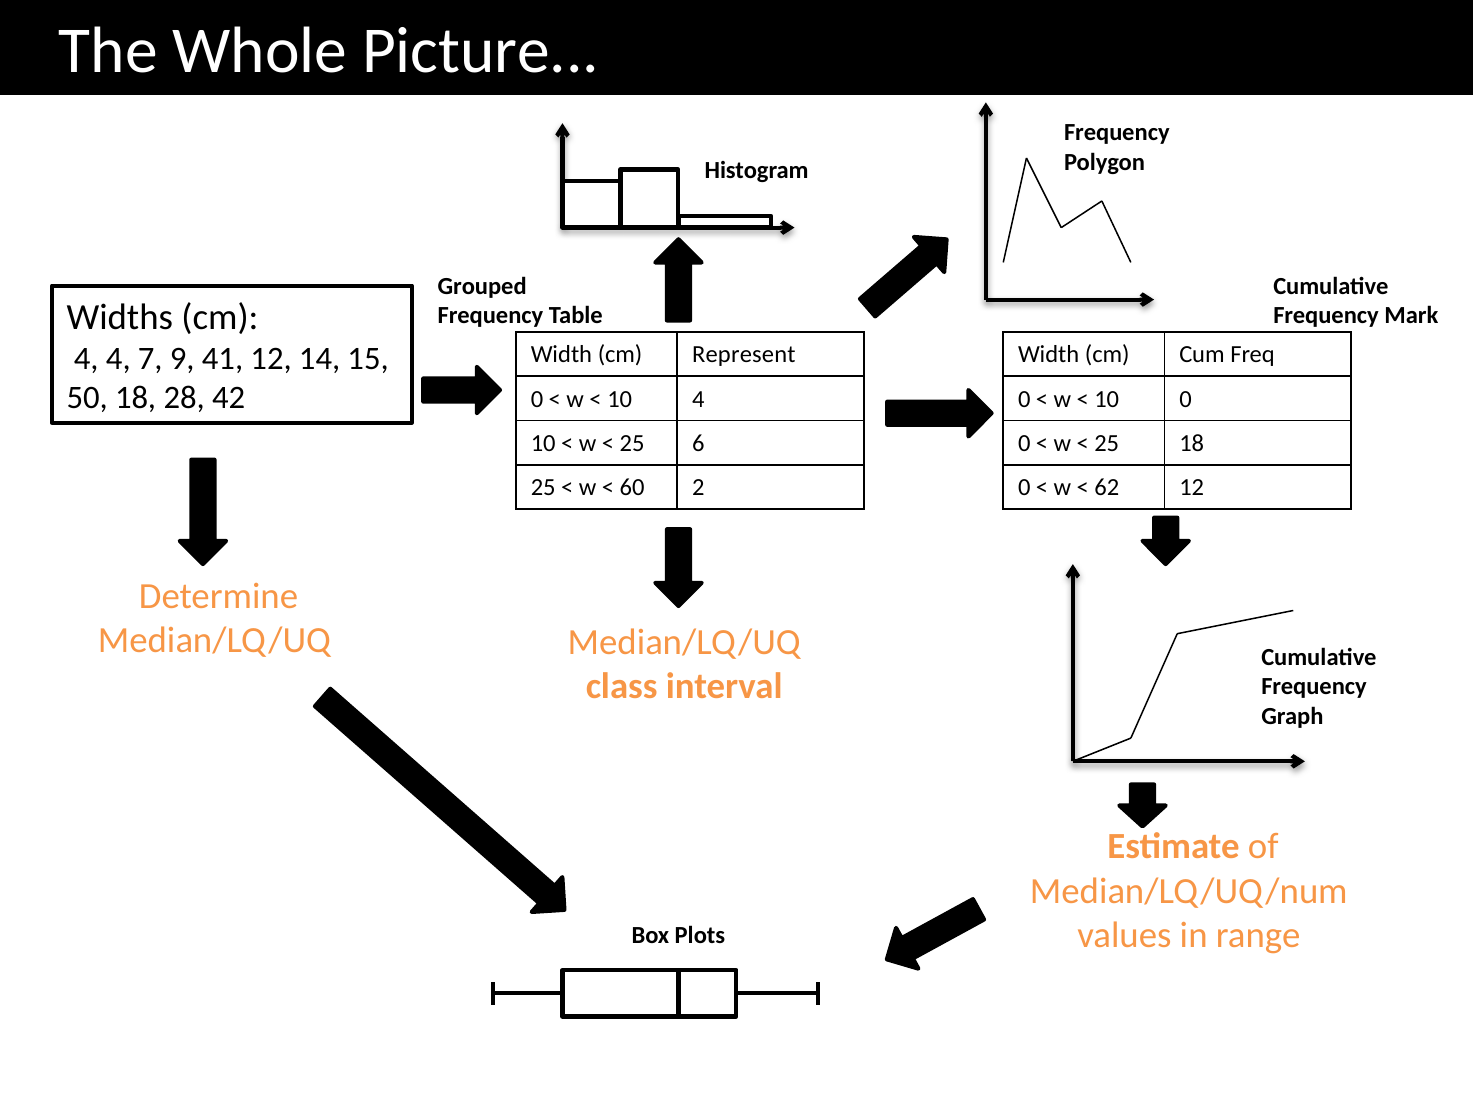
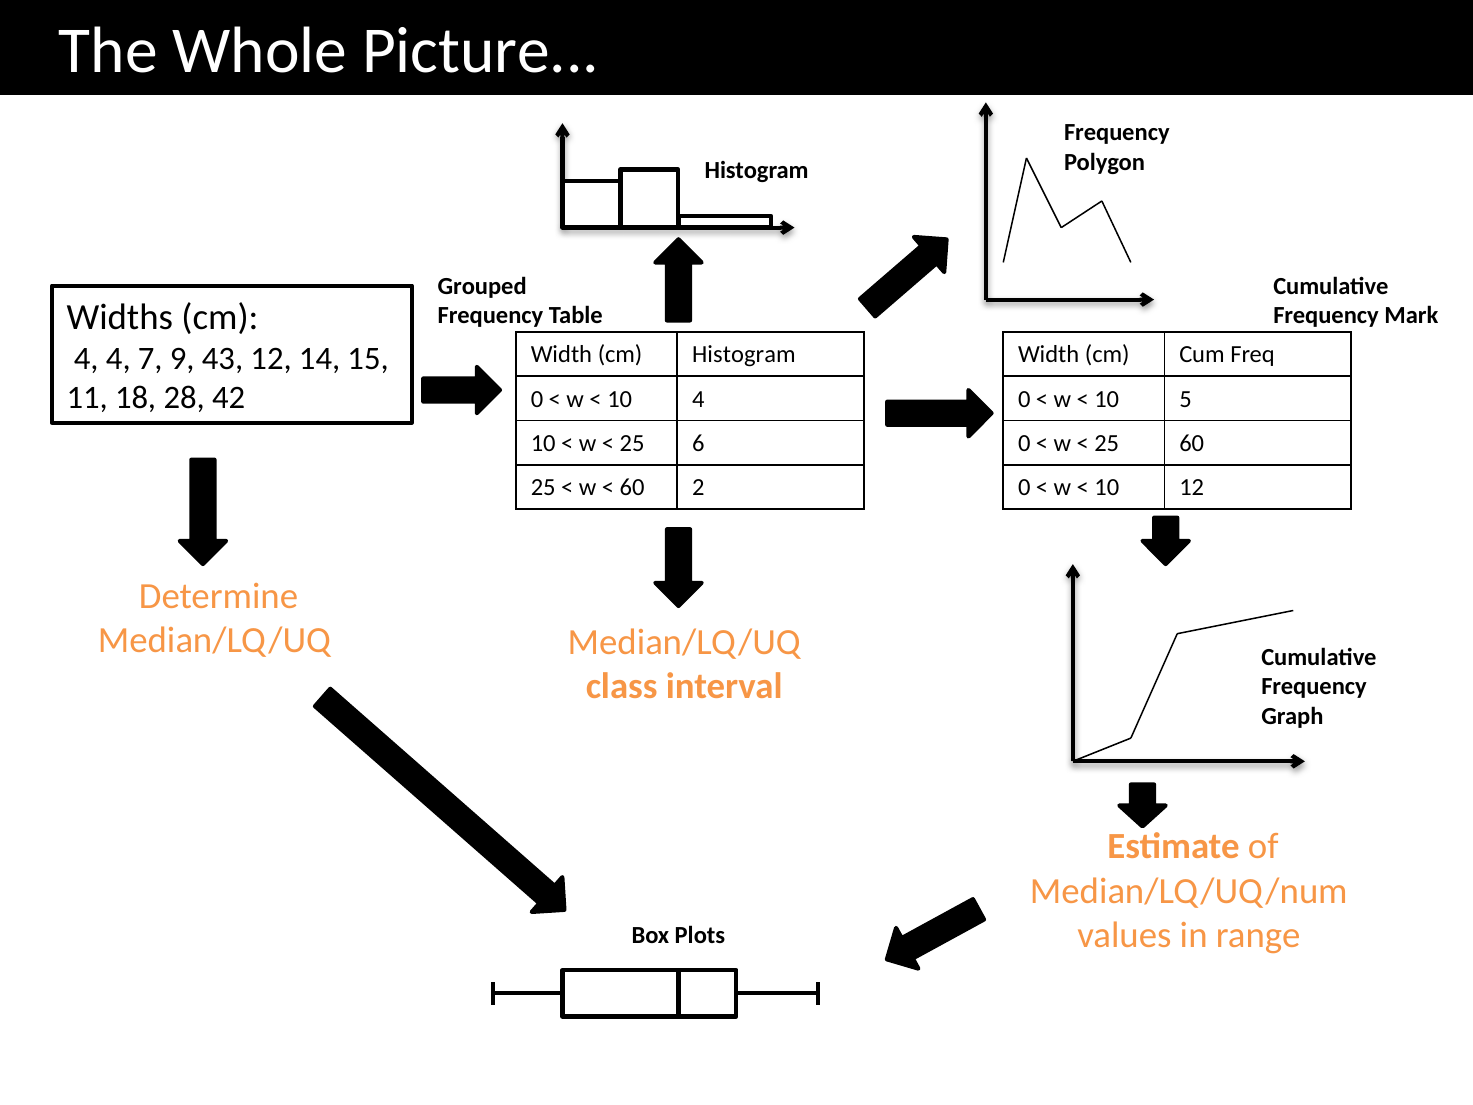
cm Represent: Represent -> Histogram
41: 41 -> 43
50: 50 -> 11
10 0: 0 -> 5
25 18: 18 -> 60
62 at (1107, 487): 62 -> 10
